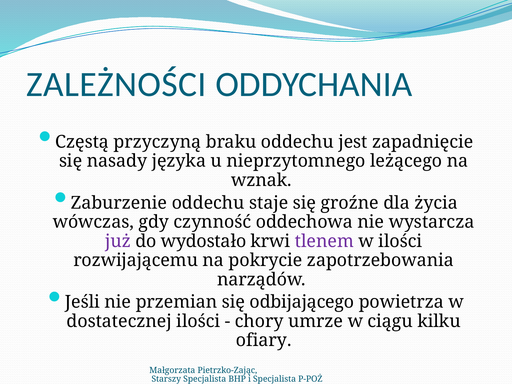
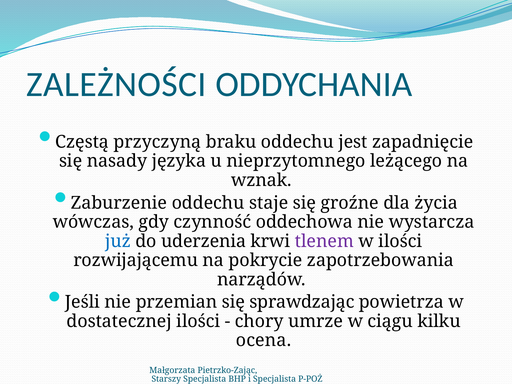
już colour: purple -> blue
wydostało: wydostało -> uderzenia
odbijającego: odbijającego -> sprawdzając
ofiary: ofiary -> ocena
